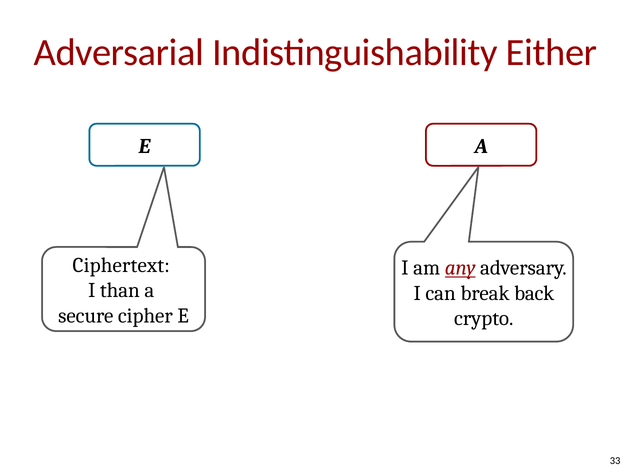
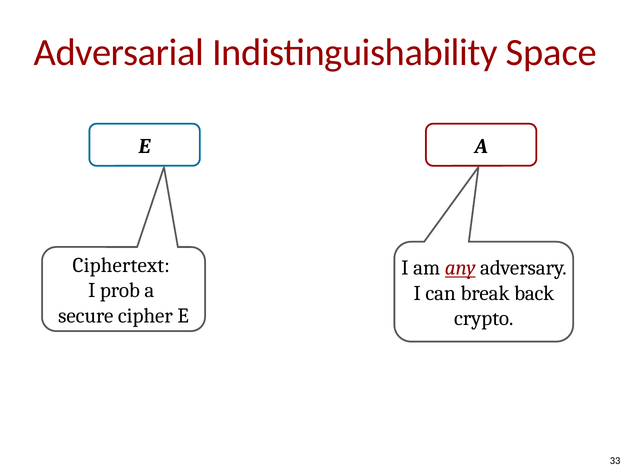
Either: Either -> Space
than: than -> prob
